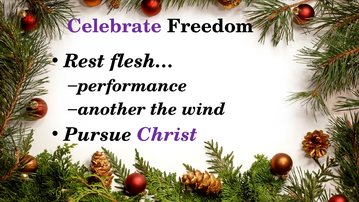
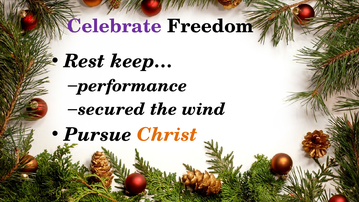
flesh…: flesh… -> keep…
another: another -> secured
Christ colour: purple -> orange
